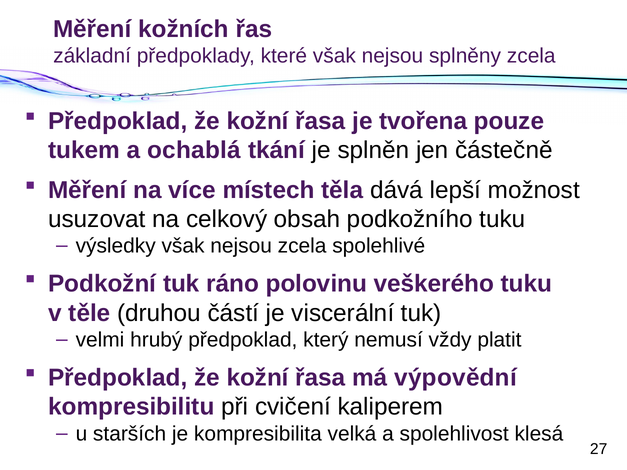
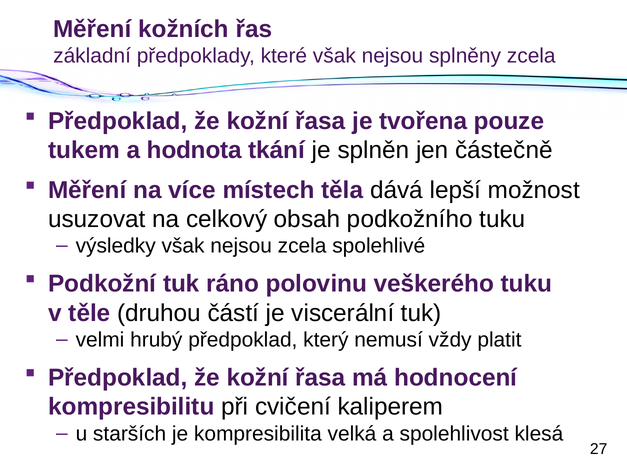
ochablá: ochablá -> hodnota
výpovědní: výpovědní -> hodnocení
